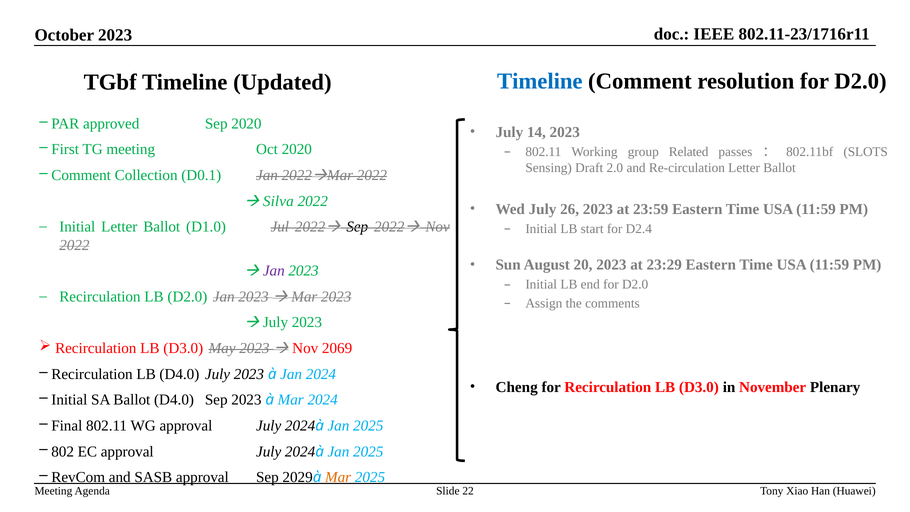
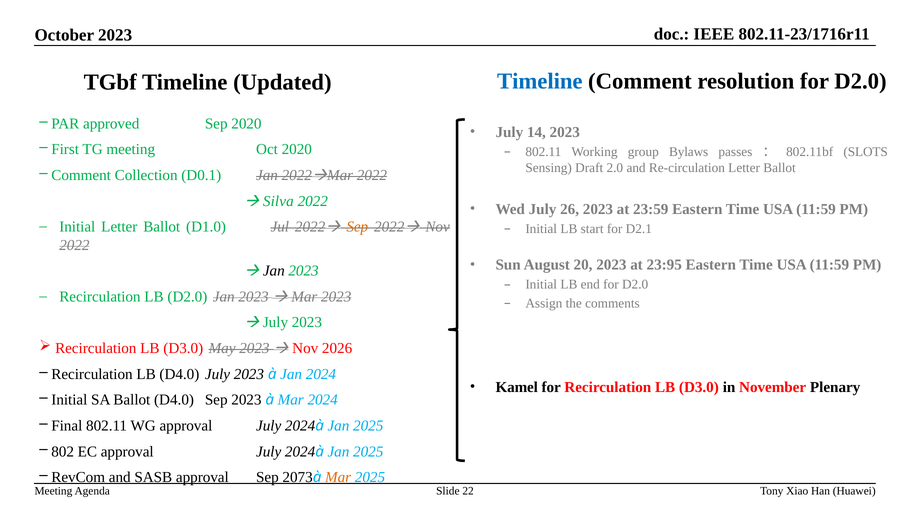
Related: Related -> Bylaws
Sep at (357, 227) colour: black -> orange
D2.4: D2.4 -> D2.1
23:29: 23:29 -> 23:95
Jan at (274, 271) colour: purple -> black
2069: 2069 -> 2026
Cheng: Cheng -> Kamel
2029: 2029 -> 2073
